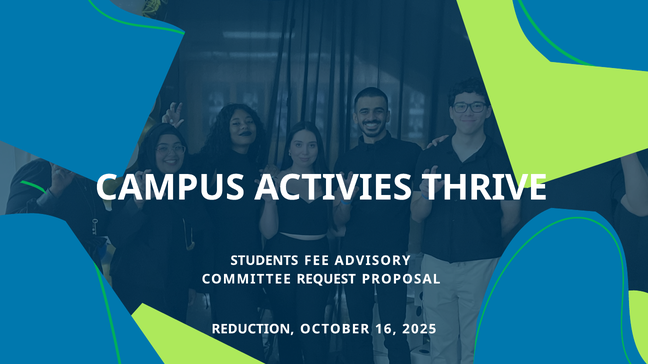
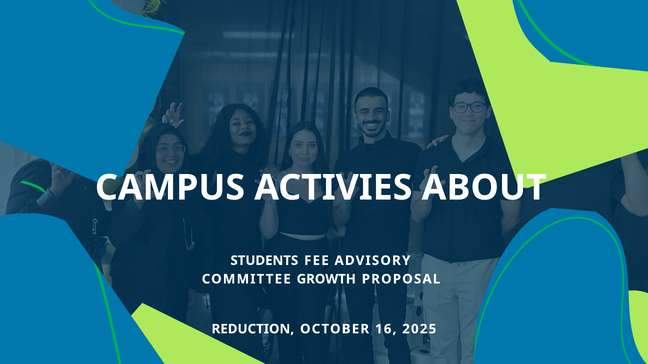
THRIVE: THRIVE -> ABOUT
REQUEST: REQUEST -> GROWTH
